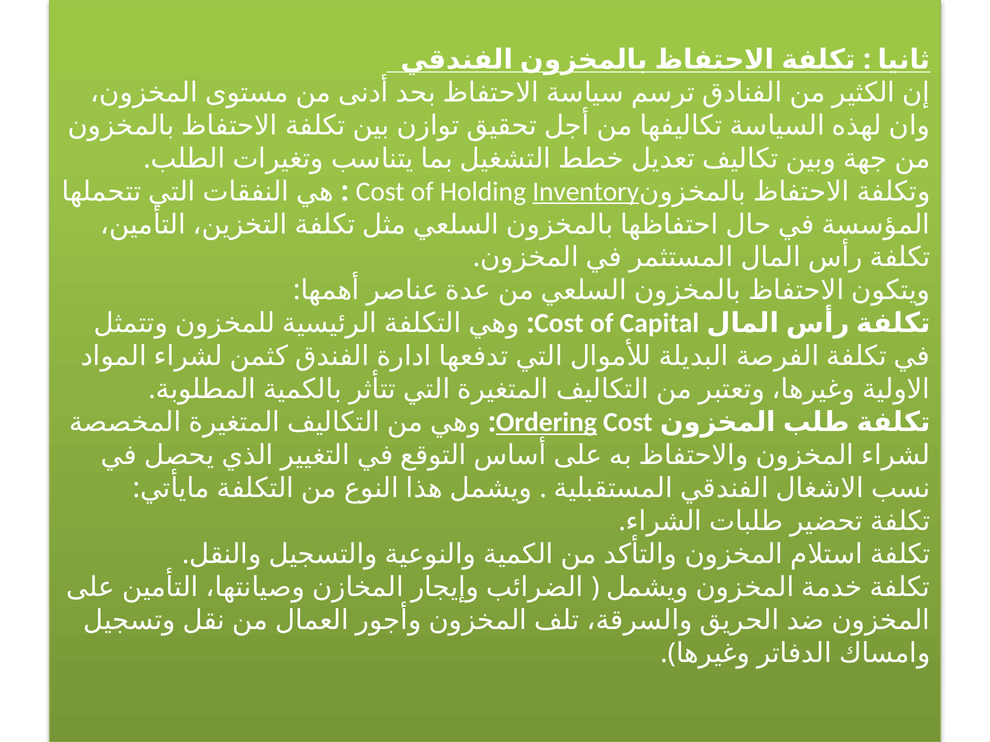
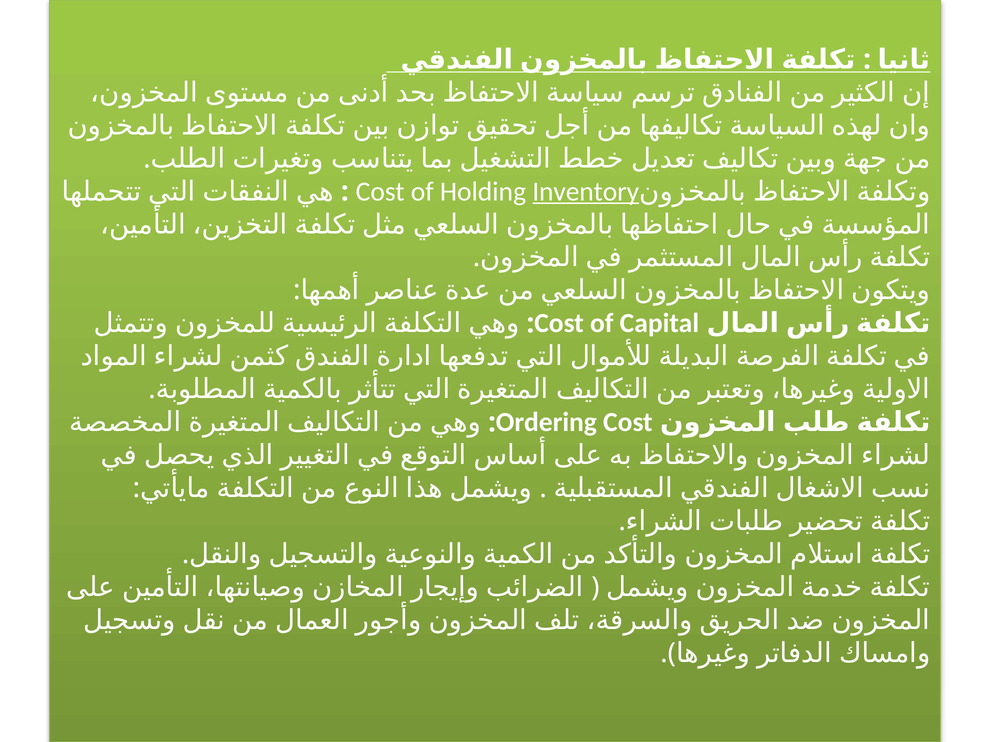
Ordering underline: present -> none
